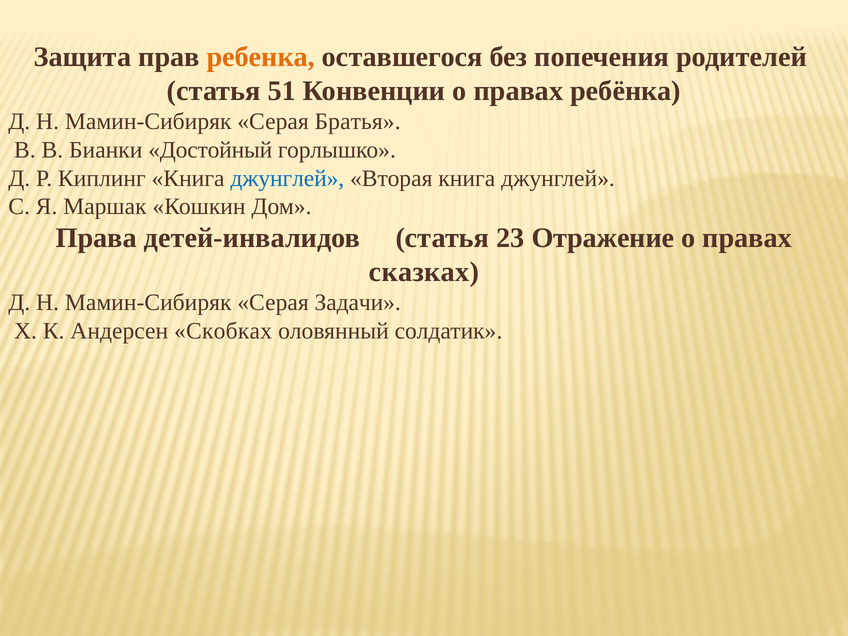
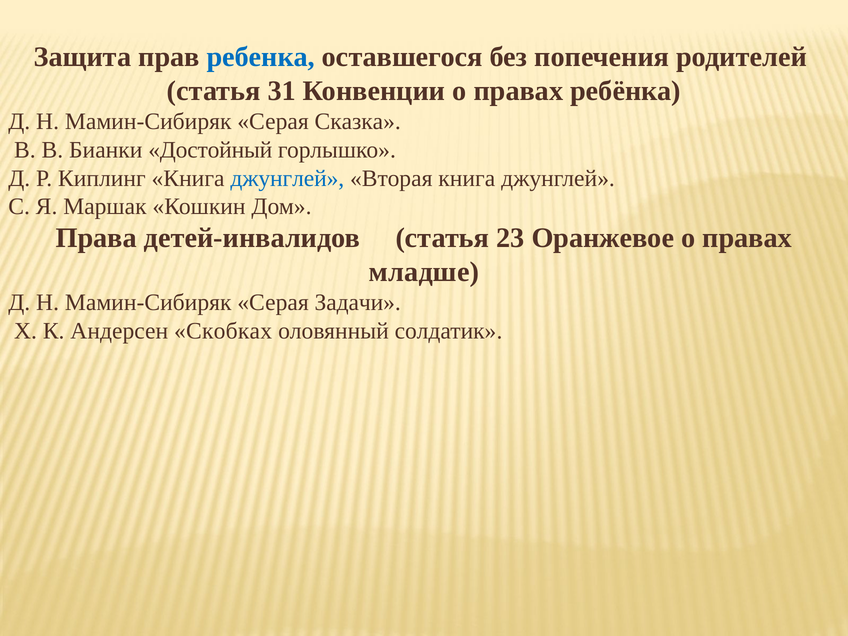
ребенка colour: orange -> blue
51: 51 -> 31
Братья: Братья -> Сказка
Отражение: Отражение -> Оранжевое
сказках: сказках -> младше
